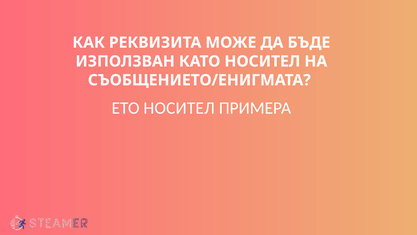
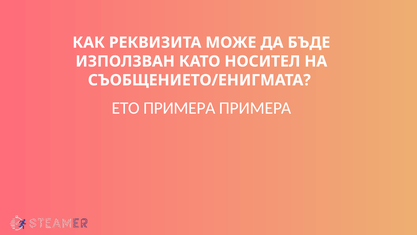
ЕТО НОСИТЕЛ: НОСИТЕЛ -> ПРИМЕРА
